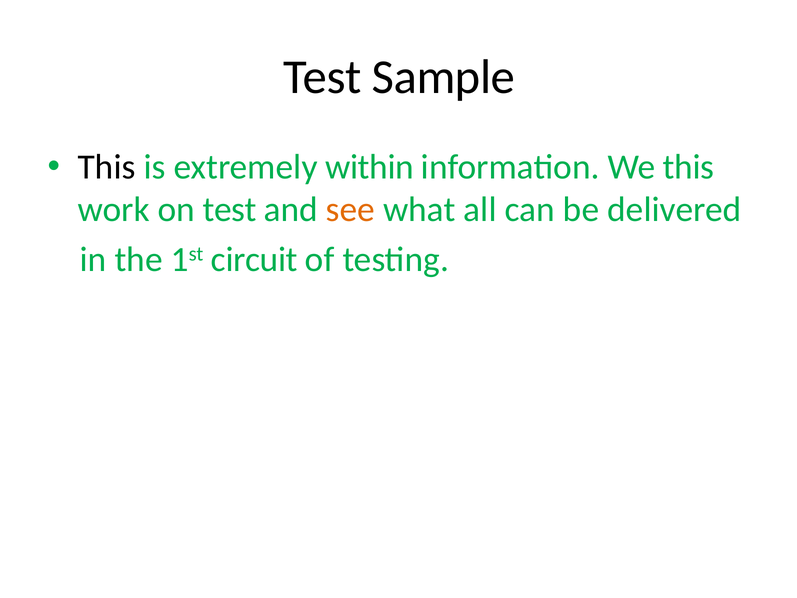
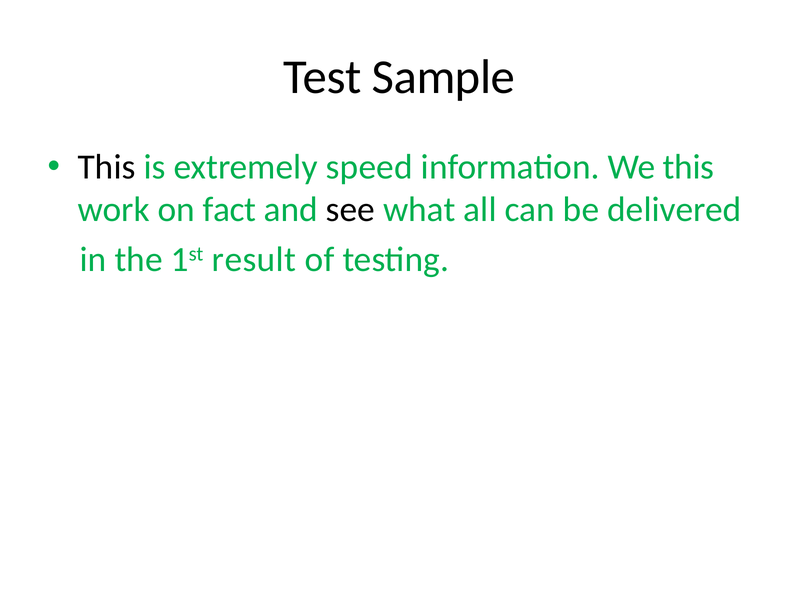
within: within -> speed
on test: test -> fact
see colour: orange -> black
circuit: circuit -> result
